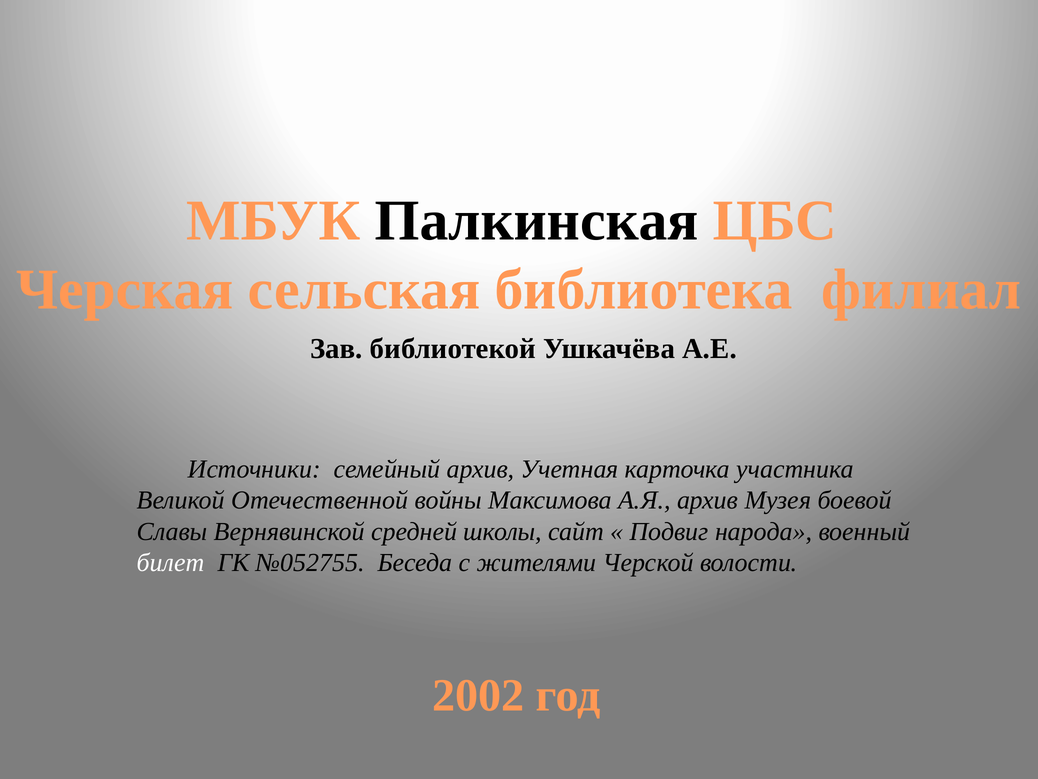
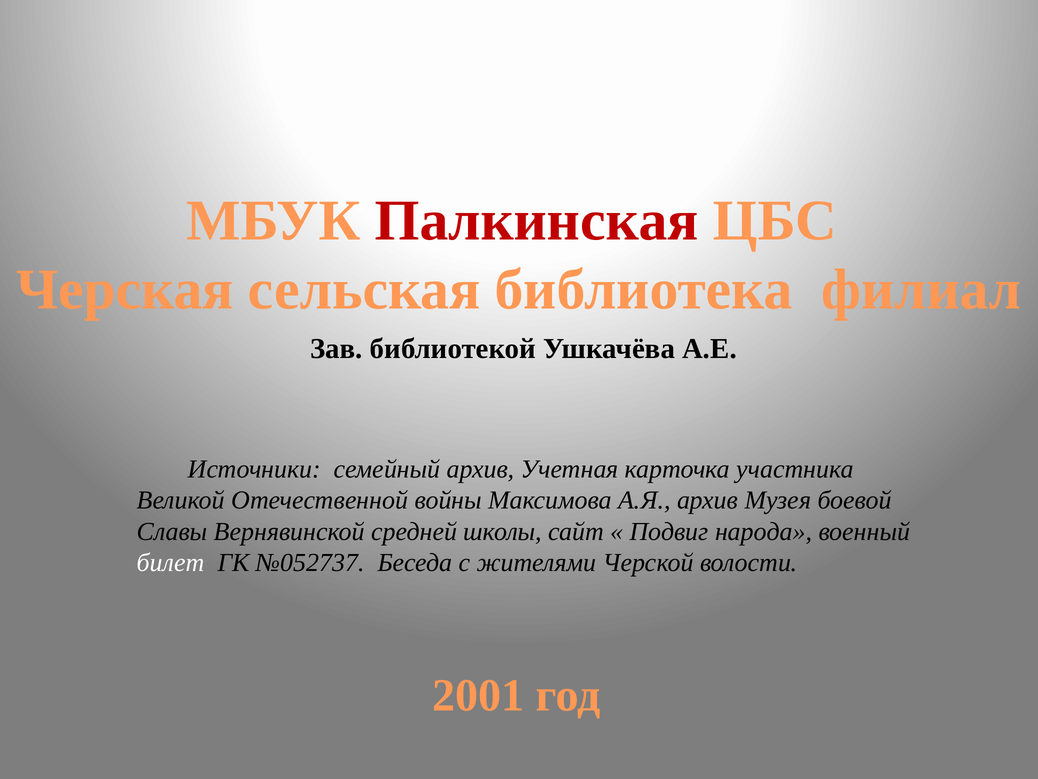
Палкинская colour: black -> red
№052755: №052755 -> №052737
2002: 2002 -> 2001
